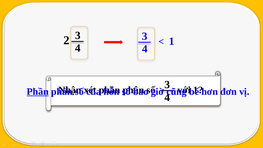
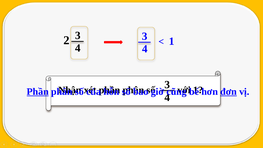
đơn underline: none -> present
